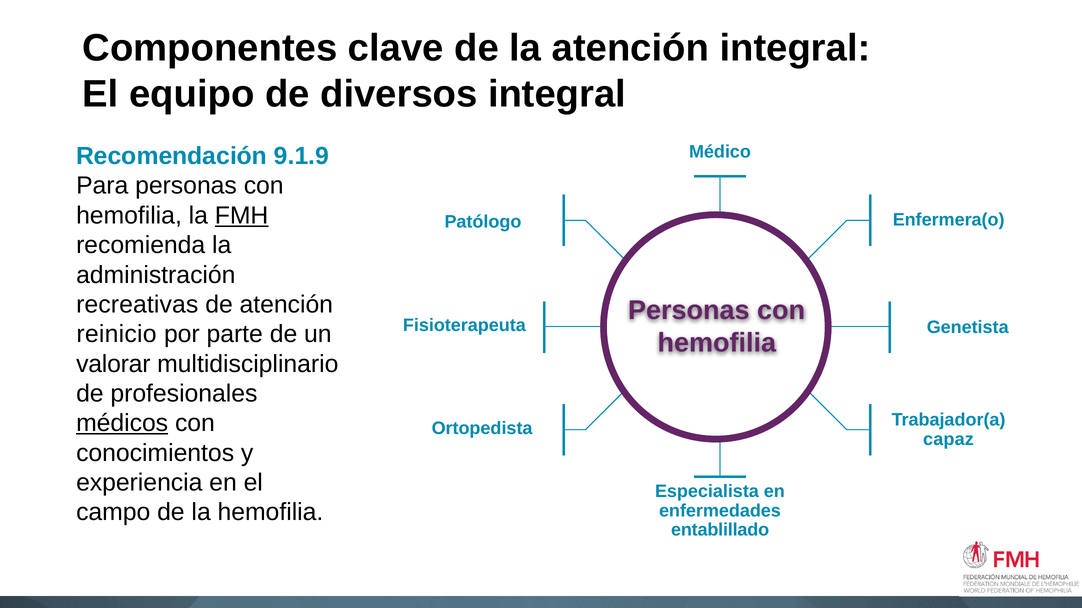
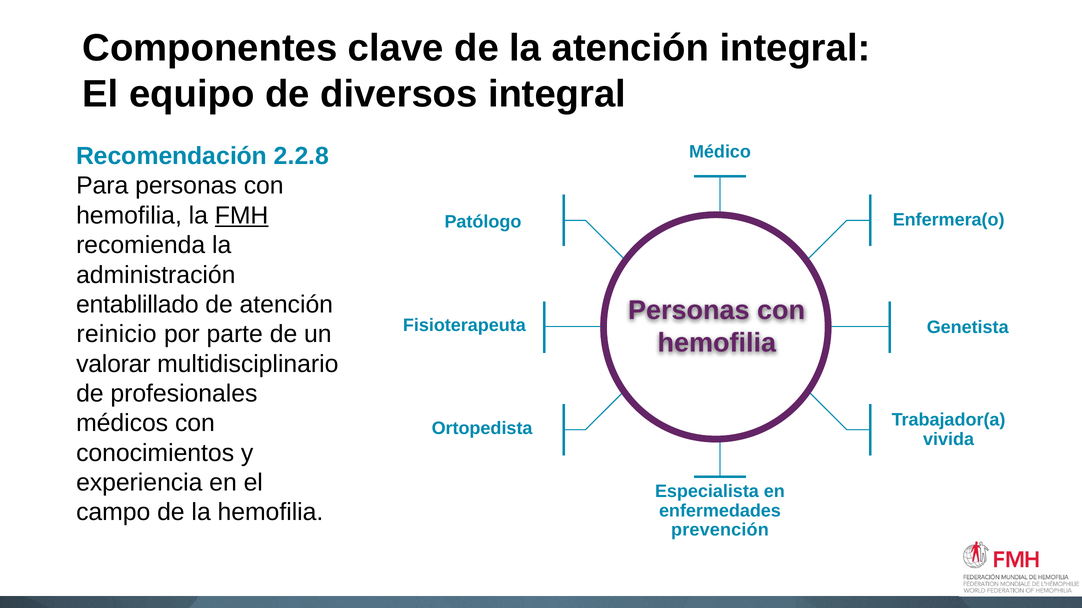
9.1.9: 9.1.9 -> 2.2.8
recreativas: recreativas -> entablillado
médicos underline: present -> none
capaz: capaz -> vivida
entablillado: entablillado -> prevención
